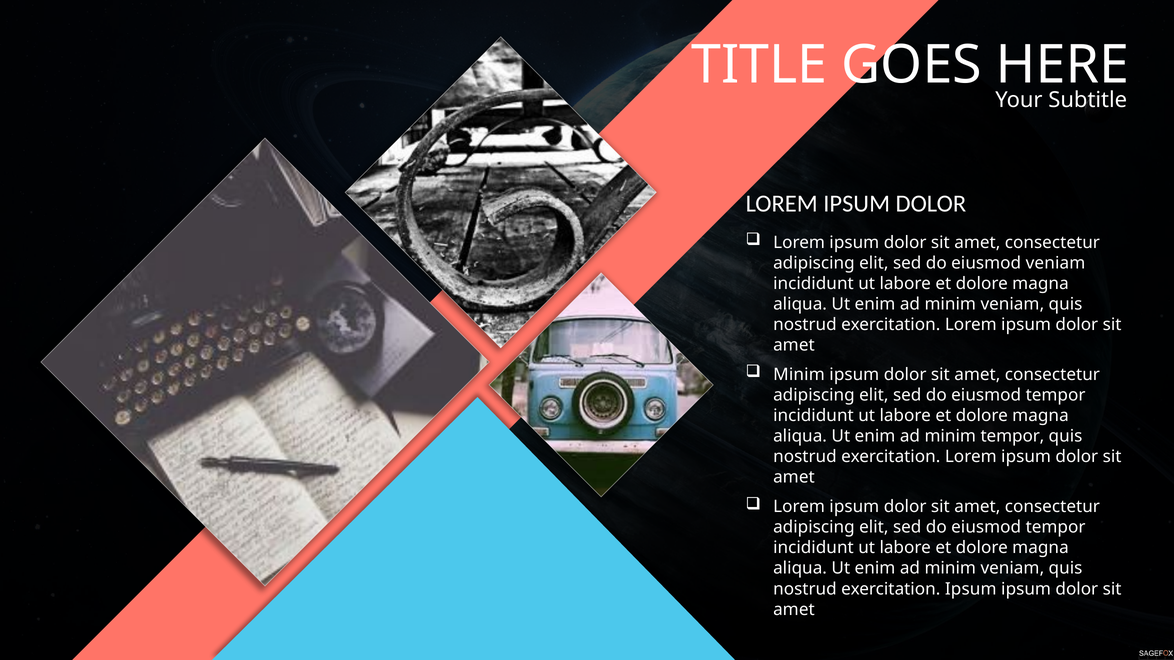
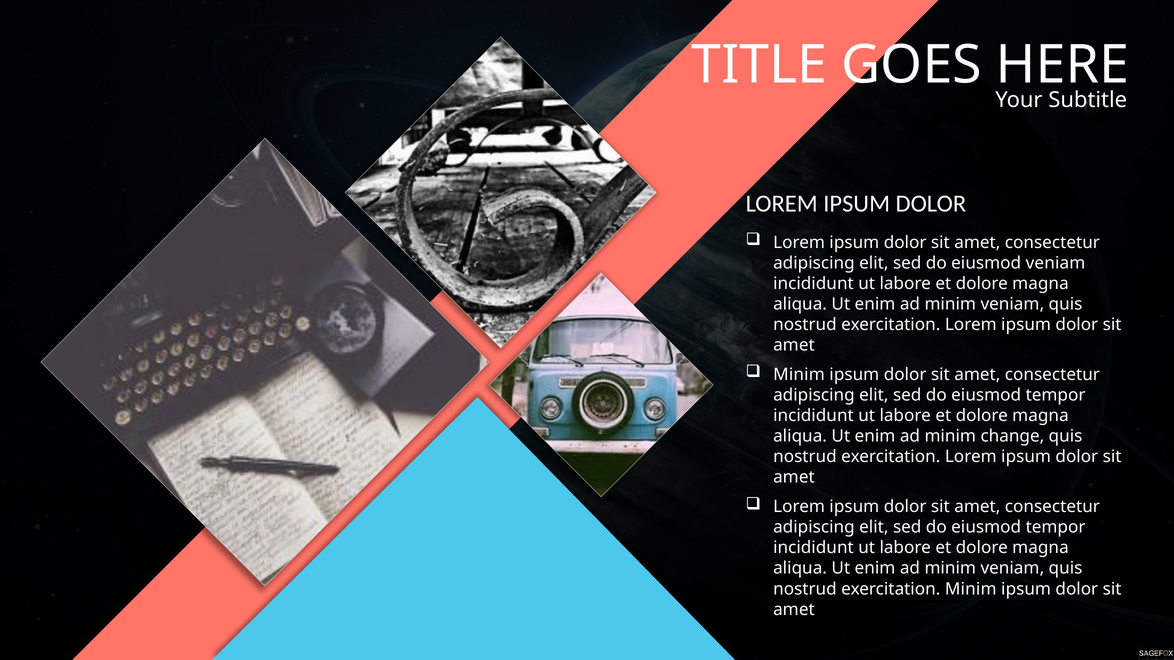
minim tempor: tempor -> change
exercitation Ipsum: Ipsum -> Minim
